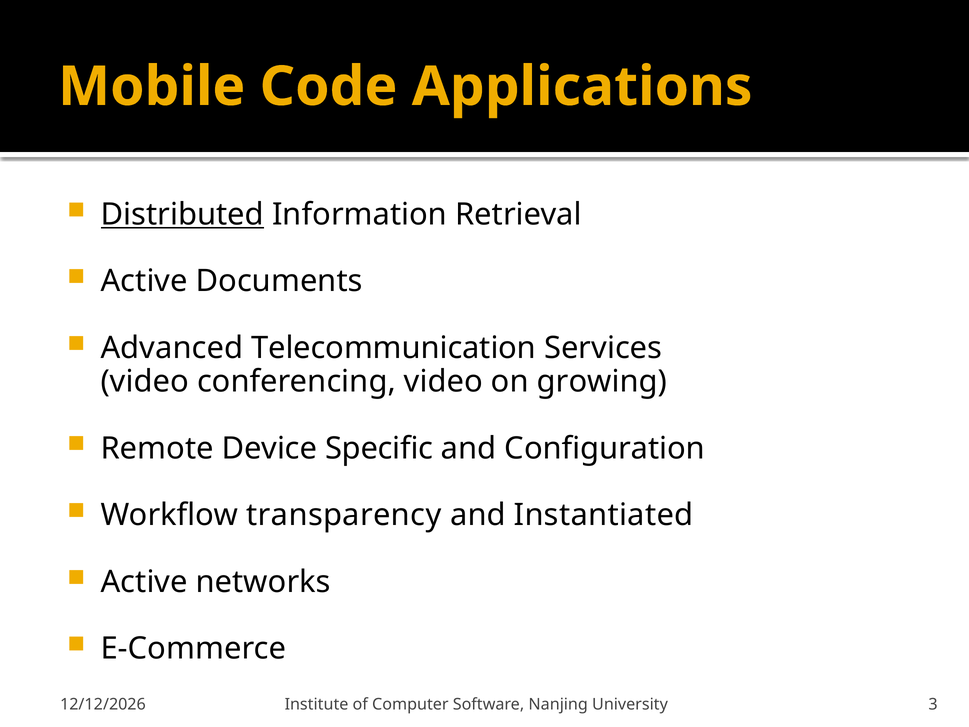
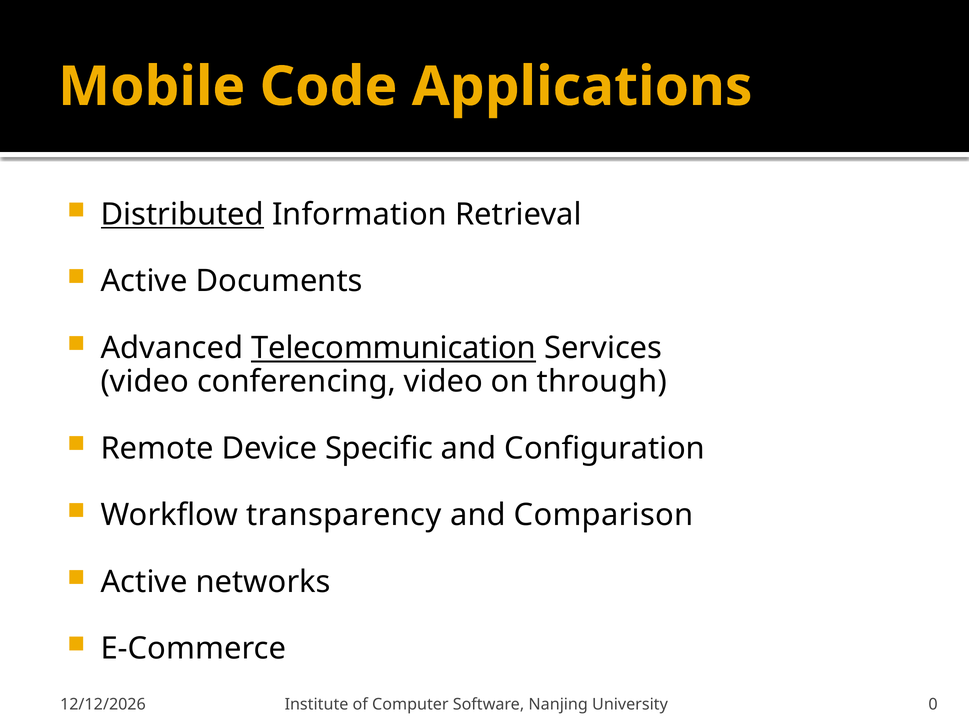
Telecommunication underline: none -> present
growing: growing -> through
Instantiated: Instantiated -> Comparison
3: 3 -> 0
